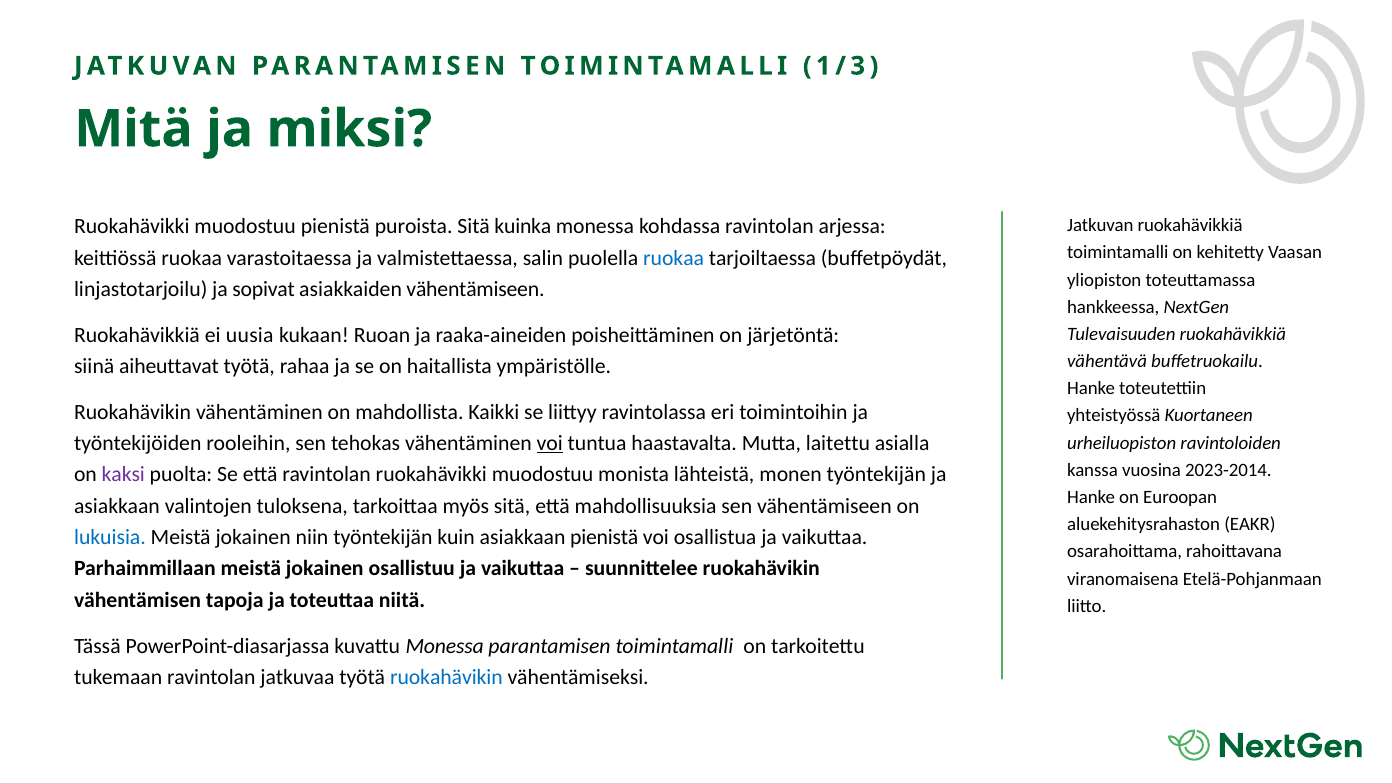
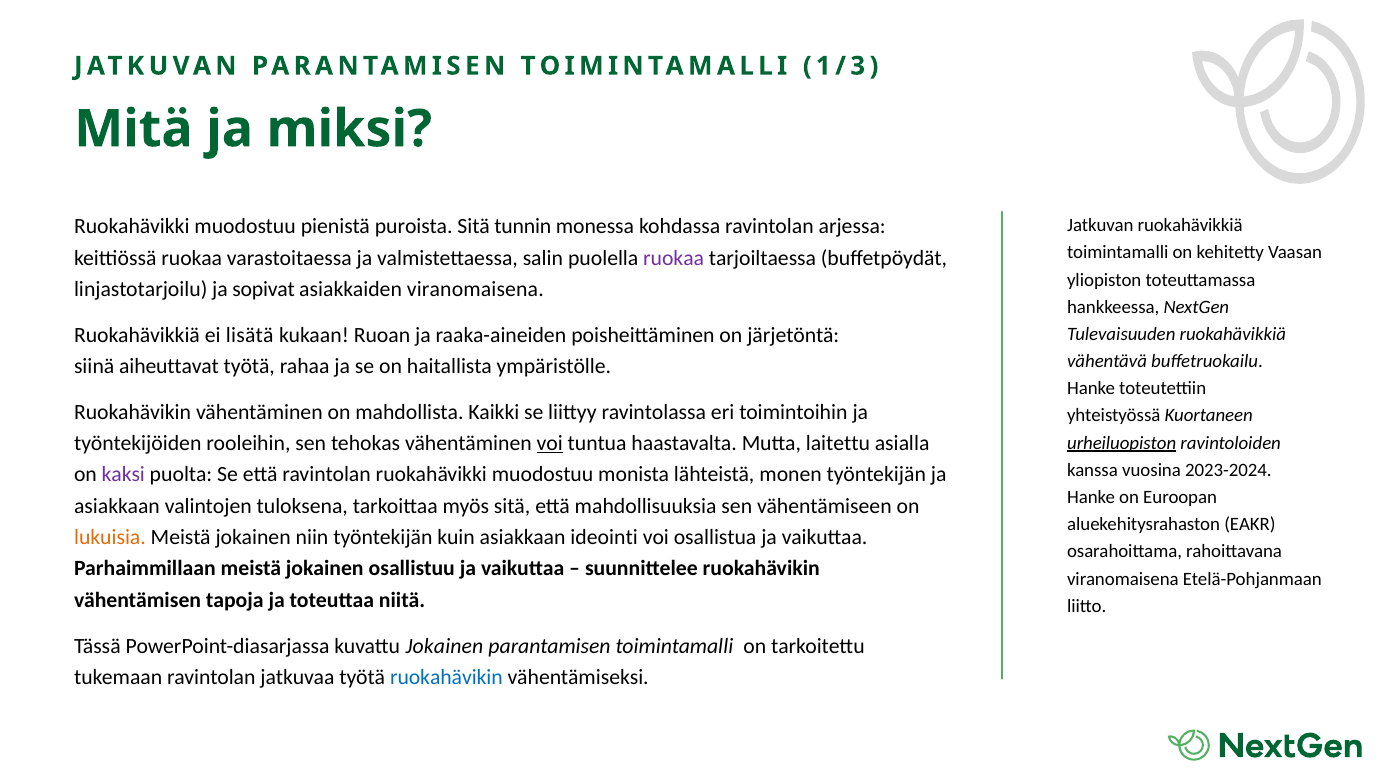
kuinka: kuinka -> tunnin
ruokaa at (674, 258) colour: blue -> purple
asiakkaiden vähentämiseen: vähentämiseen -> viranomaisena
uusia: uusia -> lisätä
urheiluopiston underline: none -> present
2023-2014: 2023-2014 -> 2023-2024
lukuisia colour: blue -> orange
asiakkaan pienistä: pienistä -> ideointi
kuvattu Monessa: Monessa -> Jokainen
